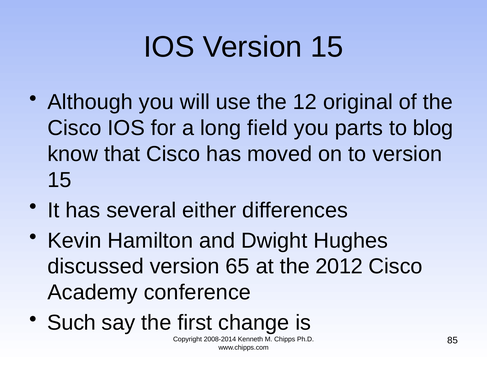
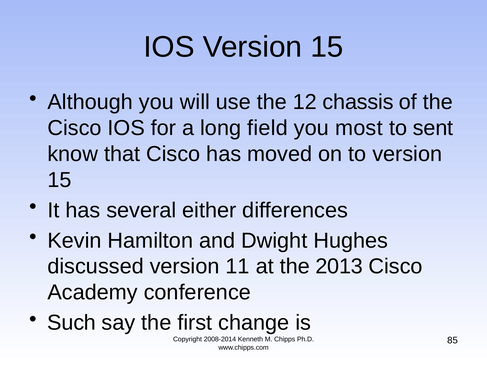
original: original -> chassis
parts: parts -> most
blog: blog -> sent
65: 65 -> 11
2012: 2012 -> 2013
